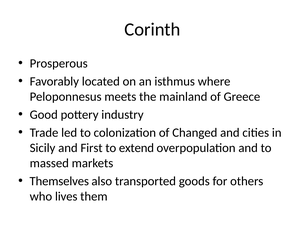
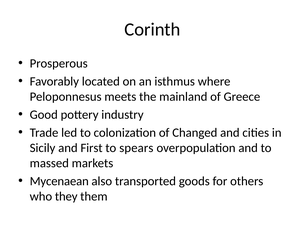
extend: extend -> spears
Themselves: Themselves -> Mycenaean
lives: lives -> they
